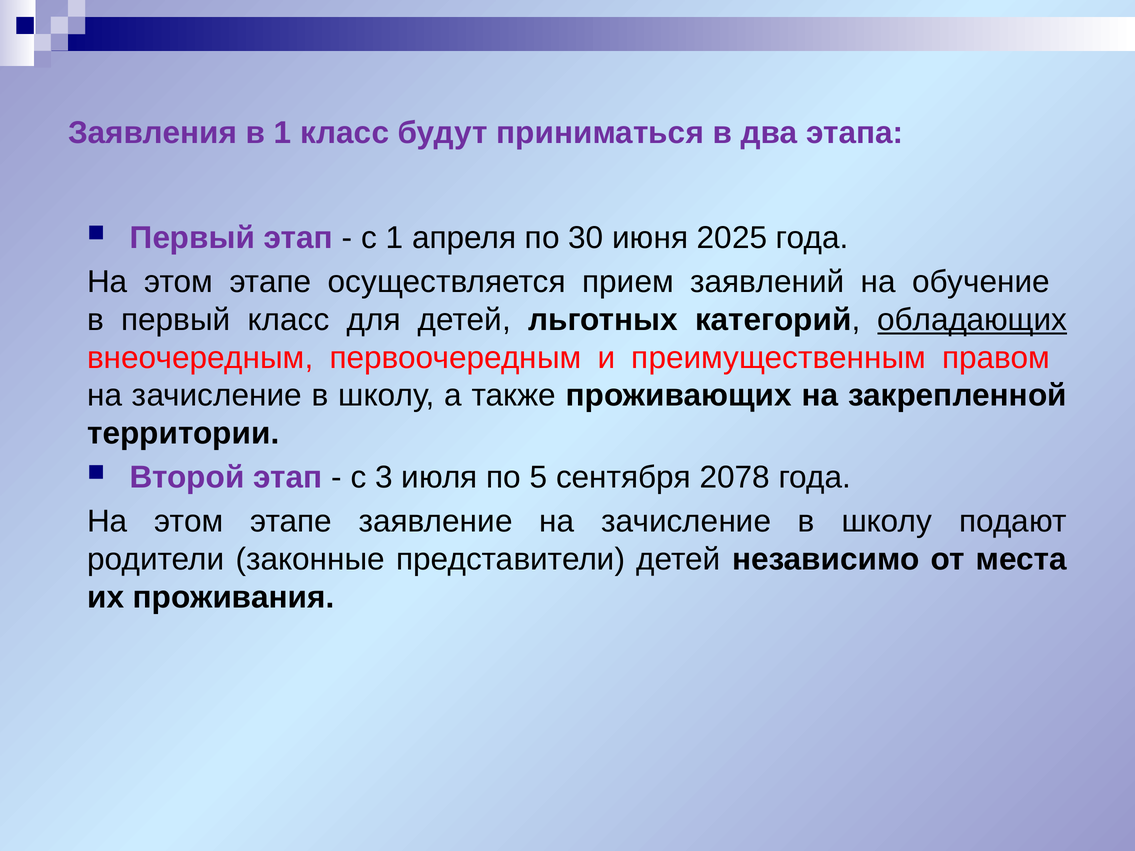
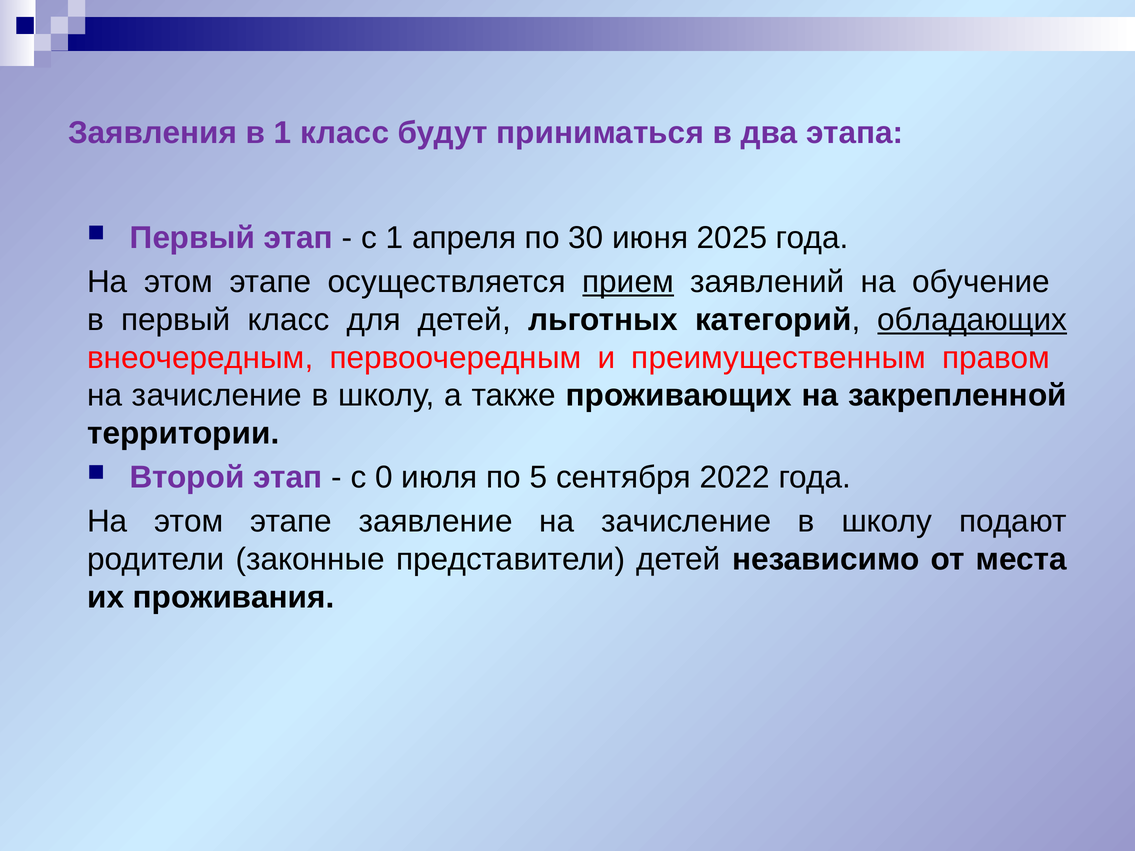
прием underline: none -> present
3: 3 -> 0
2078: 2078 -> 2022
